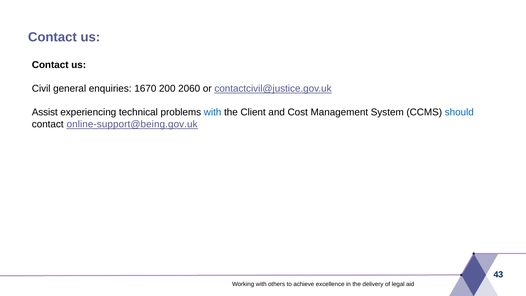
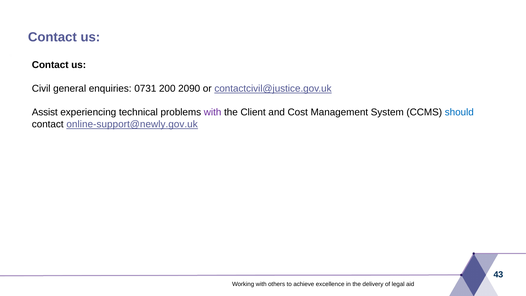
1670: 1670 -> 0731
2060: 2060 -> 2090
with at (213, 112) colour: blue -> purple
online-support@being.gov.uk: online-support@being.gov.uk -> online-support@newly.gov.uk
